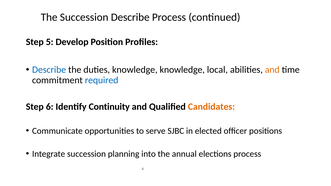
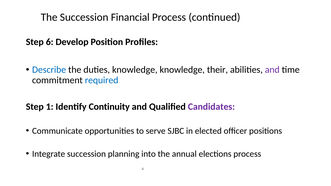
Succession Describe: Describe -> Financial
5: 5 -> 6
local: local -> their
and at (272, 70) colour: orange -> purple
6: 6 -> 1
Candidates colour: orange -> purple
